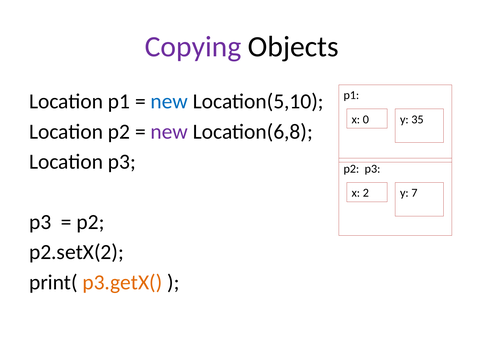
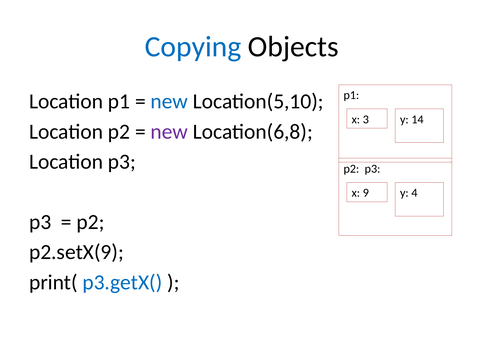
Copying colour: purple -> blue
0: 0 -> 3
35: 35 -> 14
2: 2 -> 9
7: 7 -> 4
p2.setX(2: p2.setX(2 -> p2.setX(9
p3.getX( colour: orange -> blue
